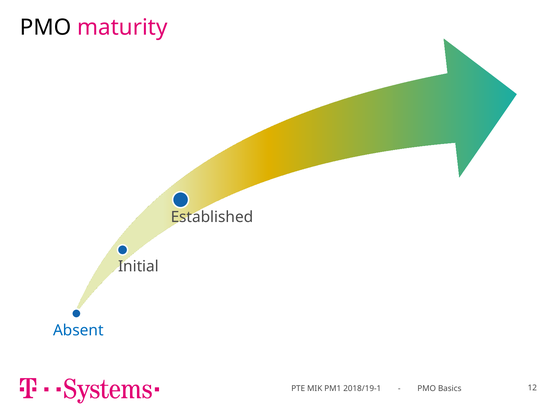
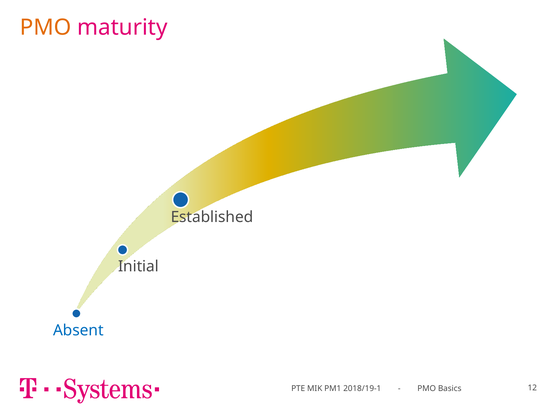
PMO at (46, 28) colour: black -> orange
